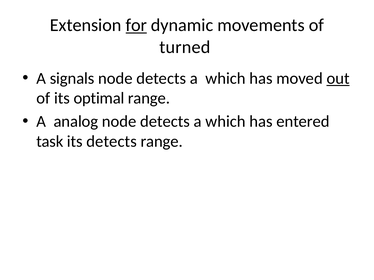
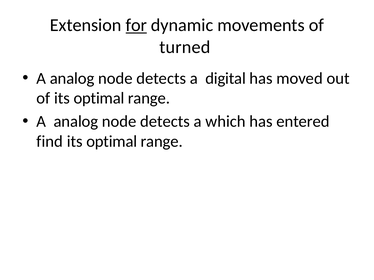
signals at (72, 78): signals -> analog
which at (225, 78): which -> digital
out underline: present -> none
task: task -> find
detects at (112, 142): detects -> optimal
